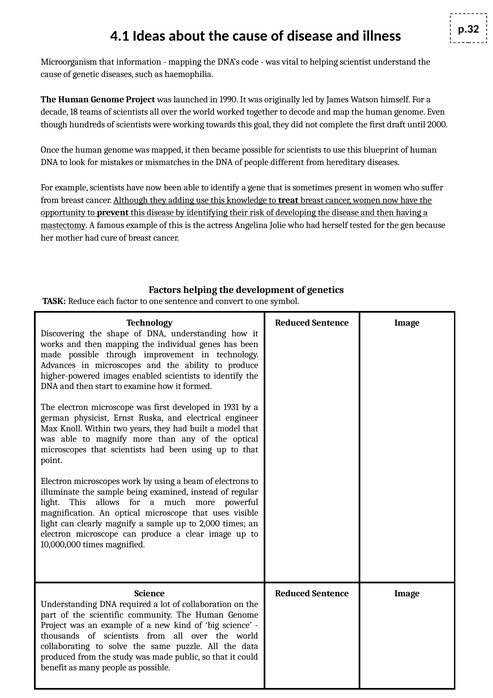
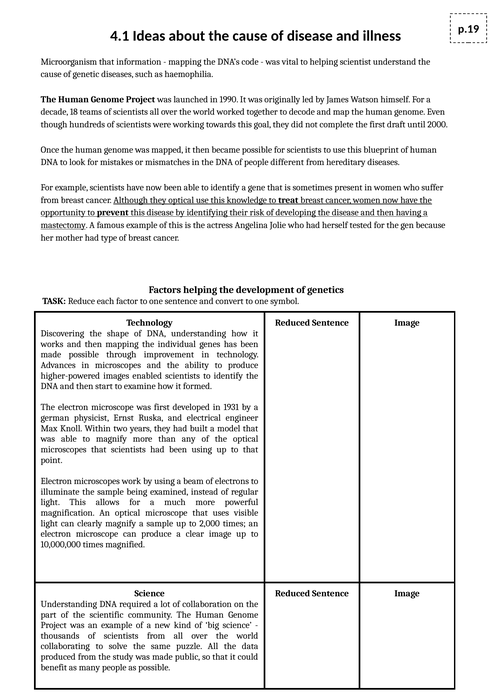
p.32: p.32 -> p.19
they adding: adding -> optical
cure: cure -> type
